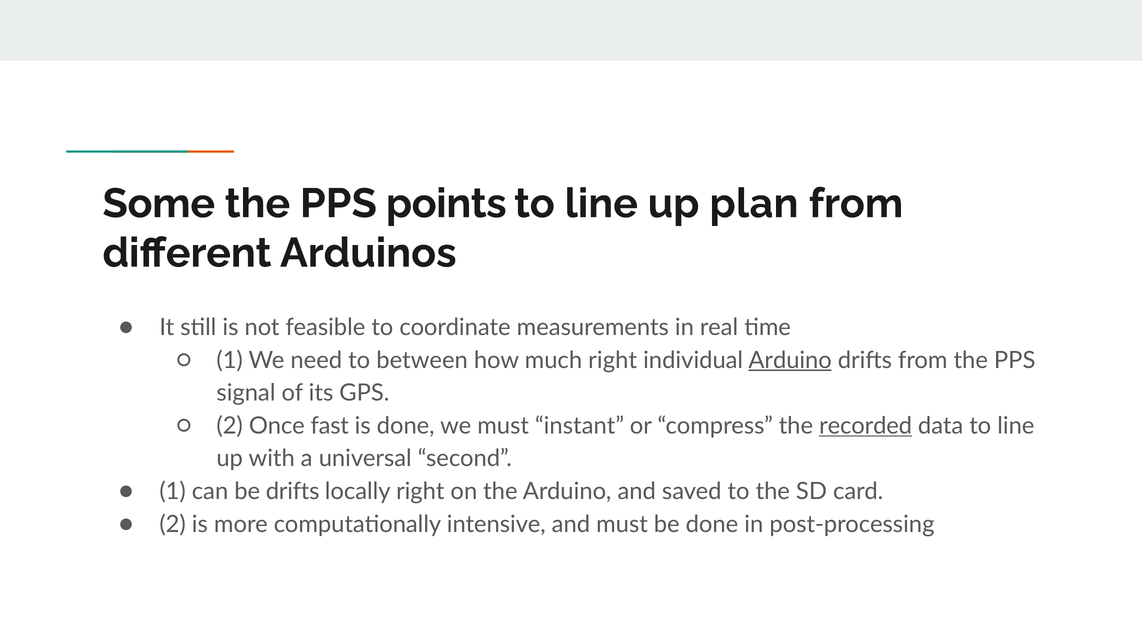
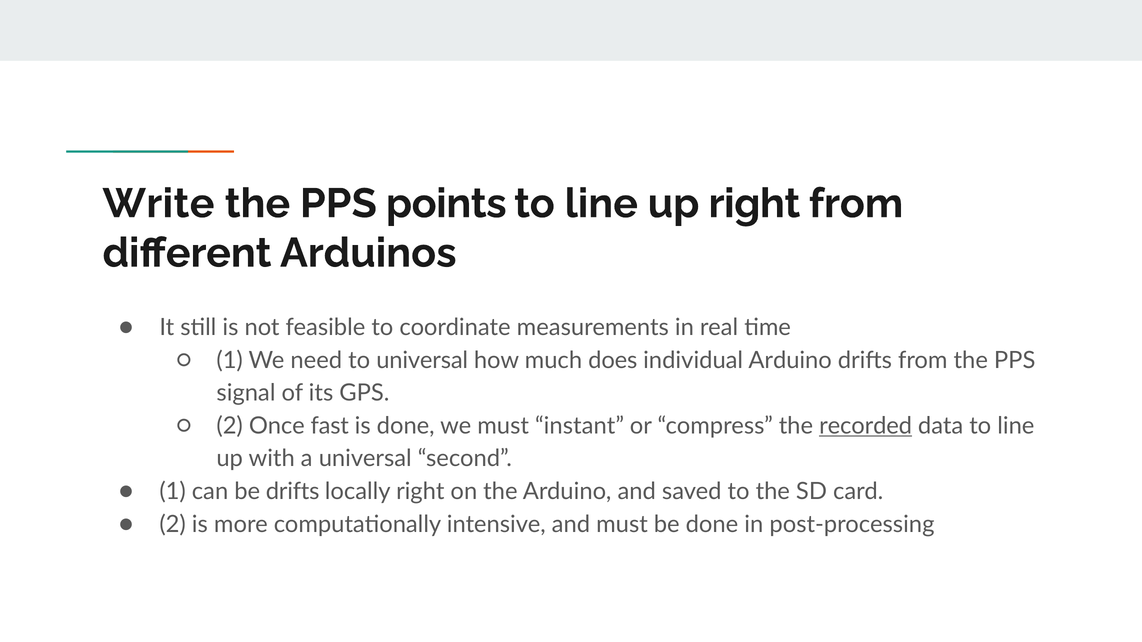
Some: Some -> Write
up plan: plan -> right
to between: between -> universal
much right: right -> does
Arduino at (790, 360) underline: present -> none
